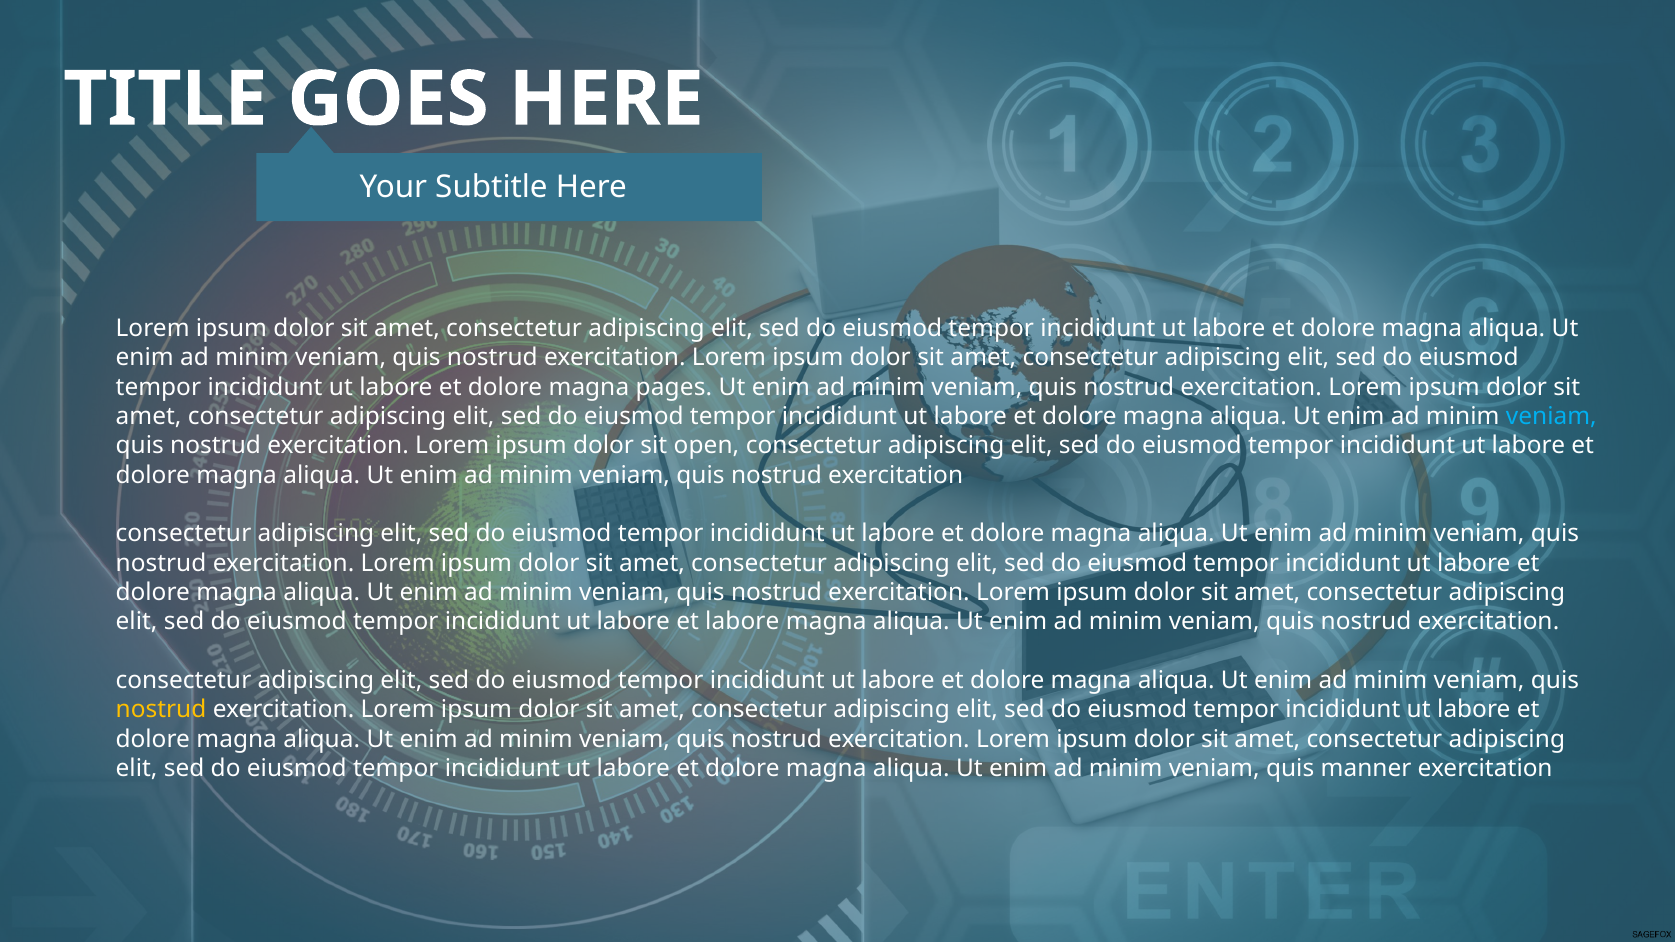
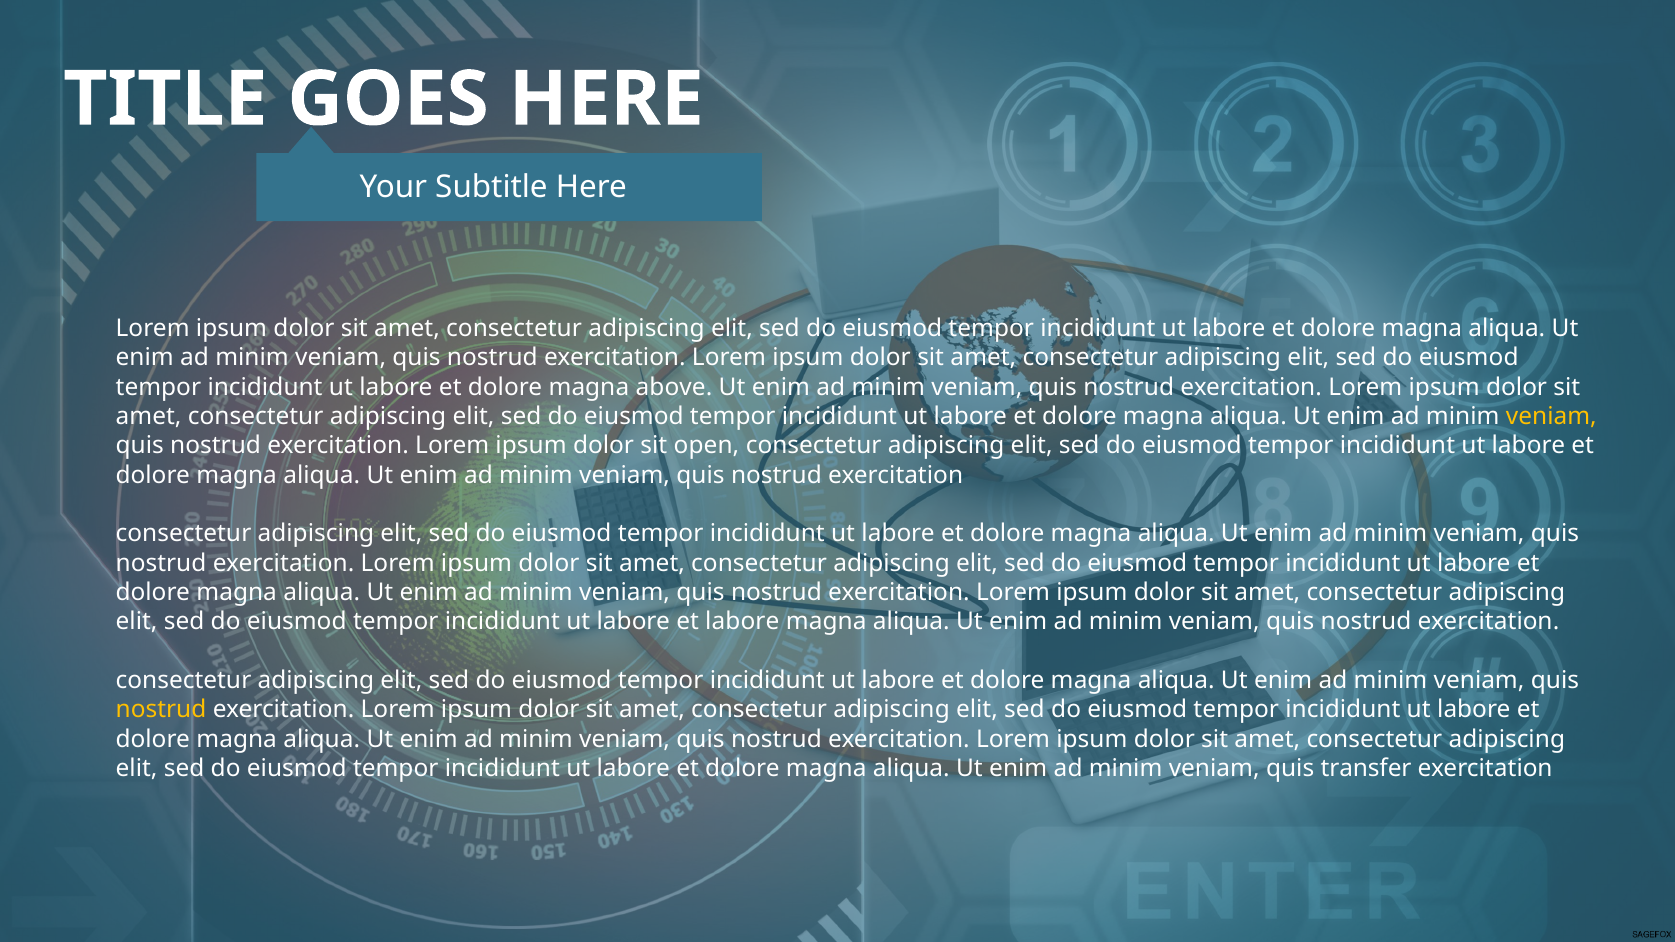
pages: pages -> above
veniam at (1551, 416) colour: light blue -> yellow
manner: manner -> transfer
